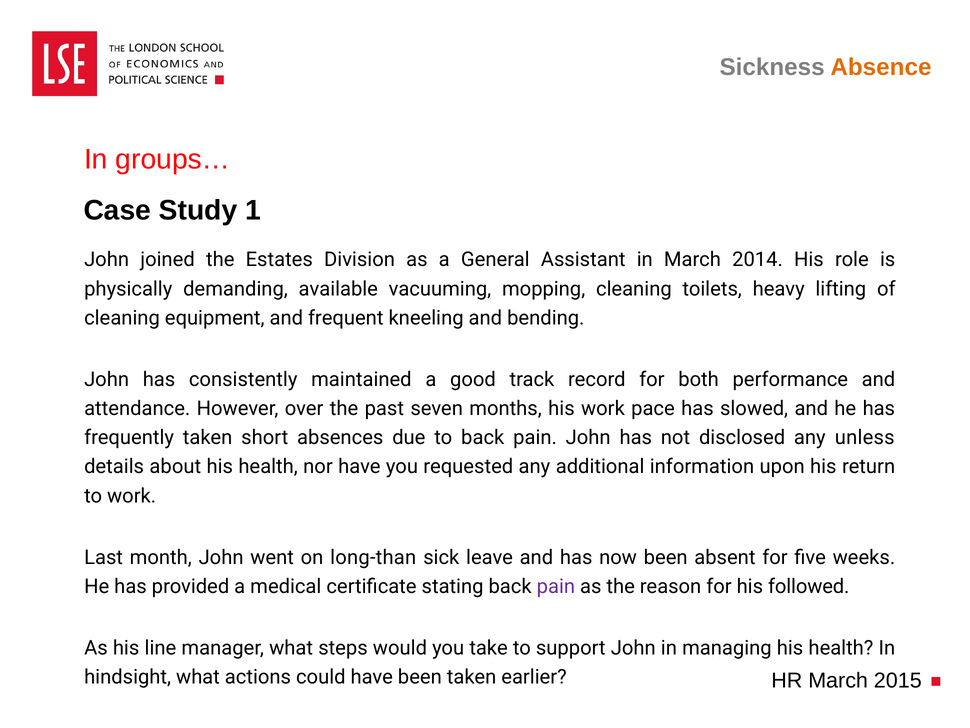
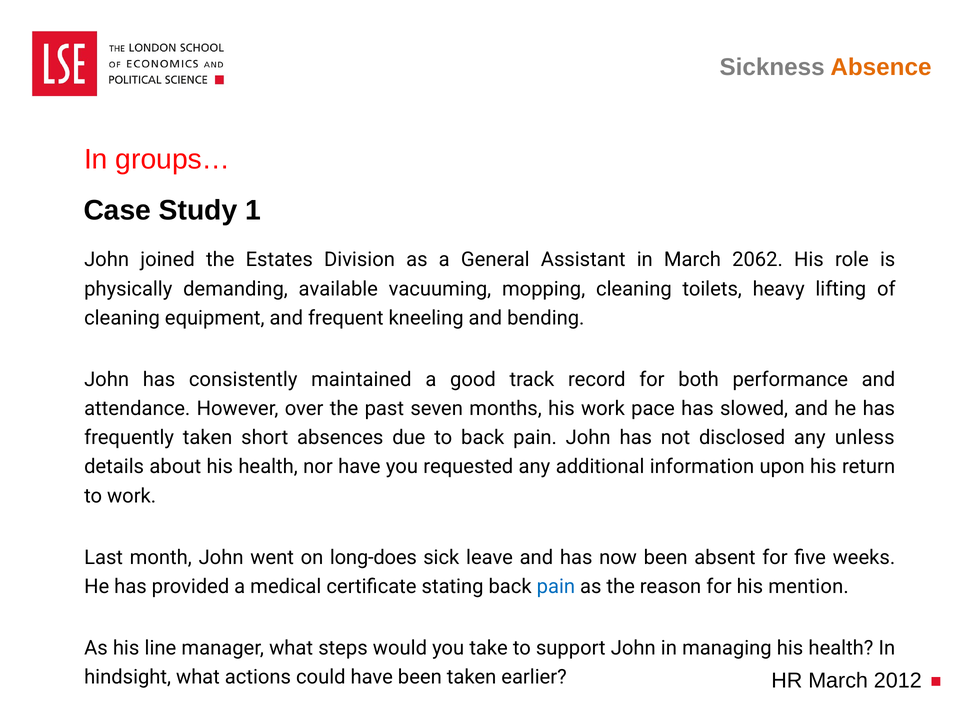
2014: 2014 -> 2062
long-than: long-than -> long-does
pain at (556, 586) colour: purple -> blue
followed: followed -> mention
2015: 2015 -> 2012
